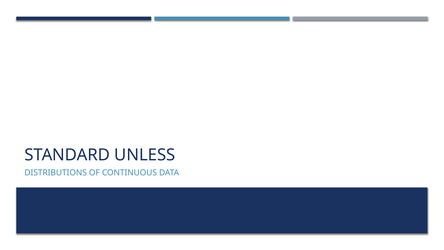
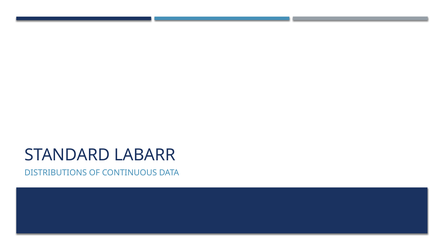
UNLESS: UNLESS -> LABARR
